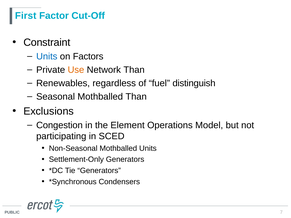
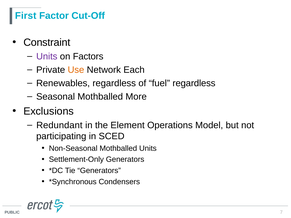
Units at (47, 56) colour: blue -> purple
Network Than: Than -> Each
fuel distinguish: distinguish -> regardless
Mothballed Than: Than -> More
Congestion: Congestion -> Redundant
